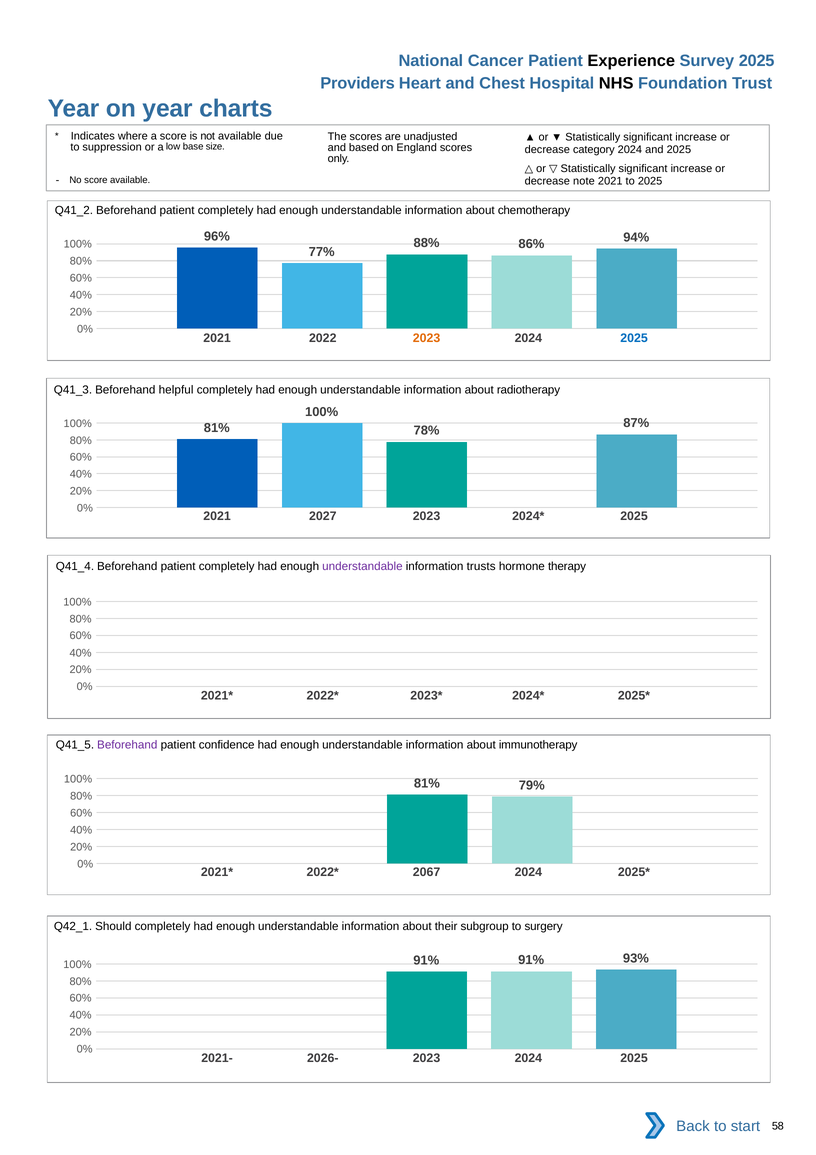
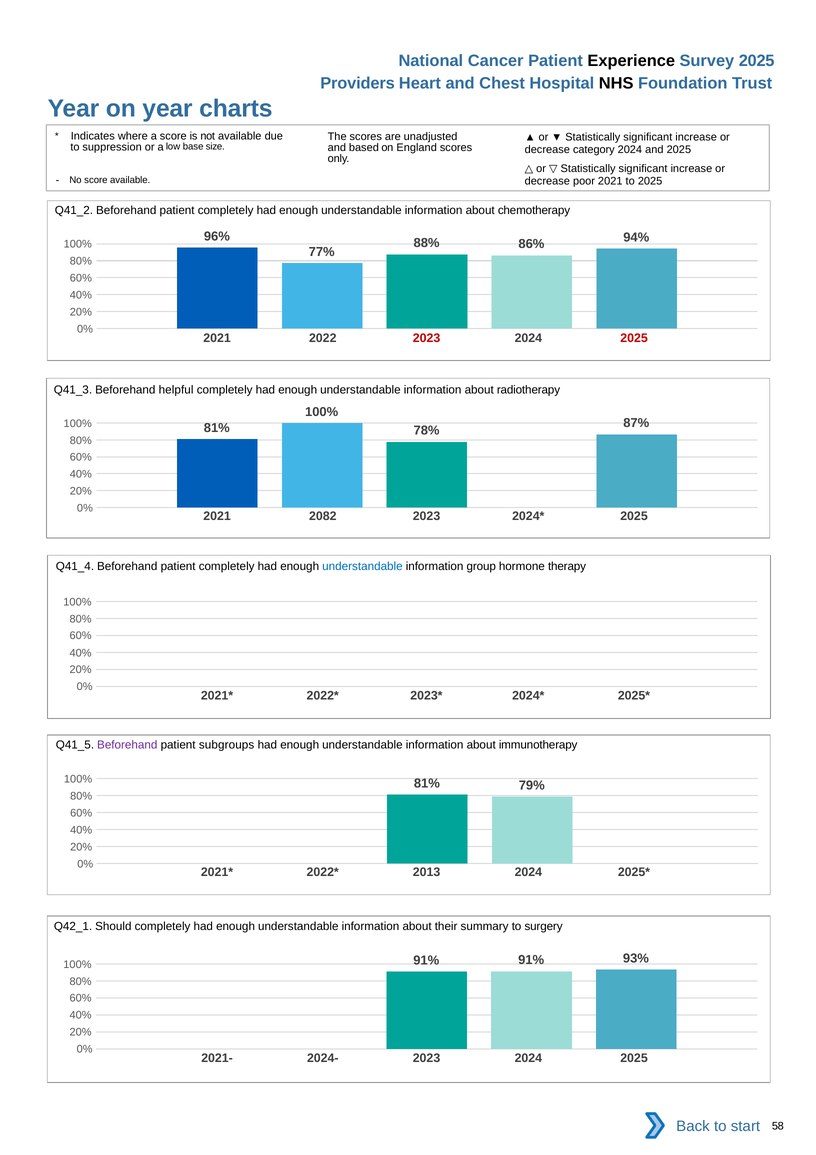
note: note -> poor
2023 at (427, 338) colour: orange -> red
2025 at (634, 338) colour: blue -> red
2027: 2027 -> 2082
understandable at (362, 566) colour: purple -> blue
trusts: trusts -> group
confidence: confidence -> subgroups
2067: 2067 -> 2013
subgroup: subgroup -> summary
2026-: 2026- -> 2024-
